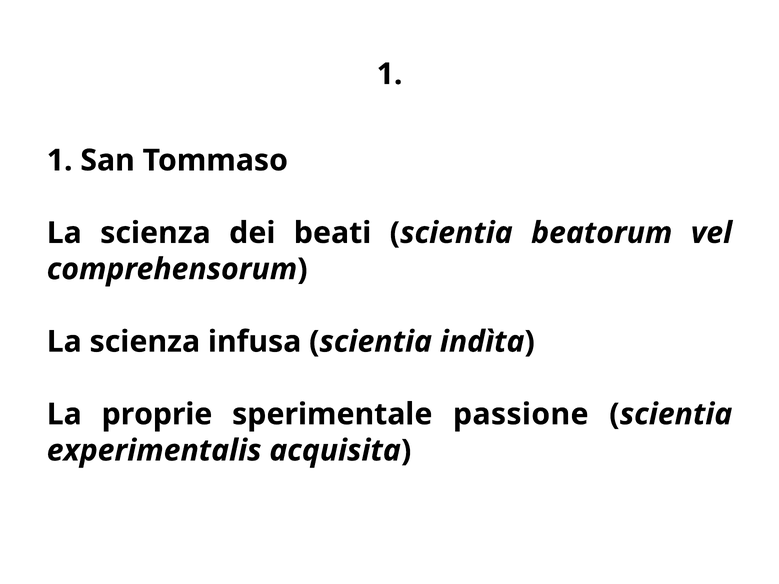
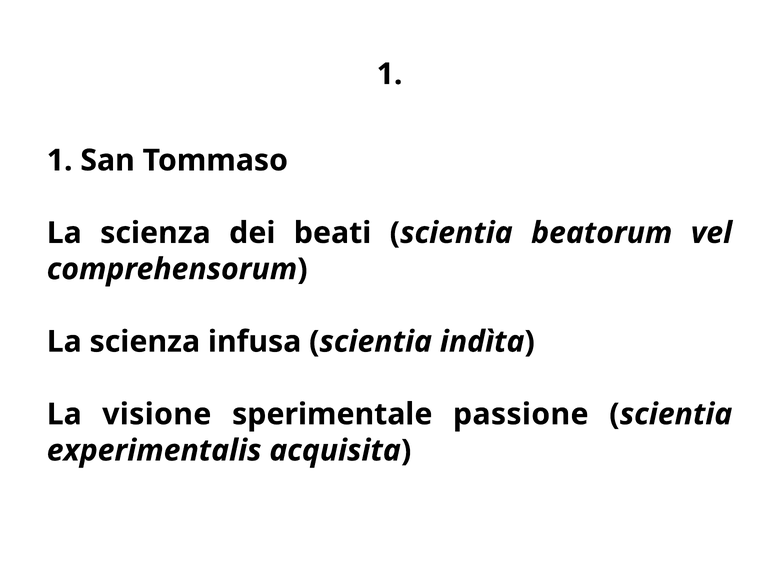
proprie: proprie -> visione
